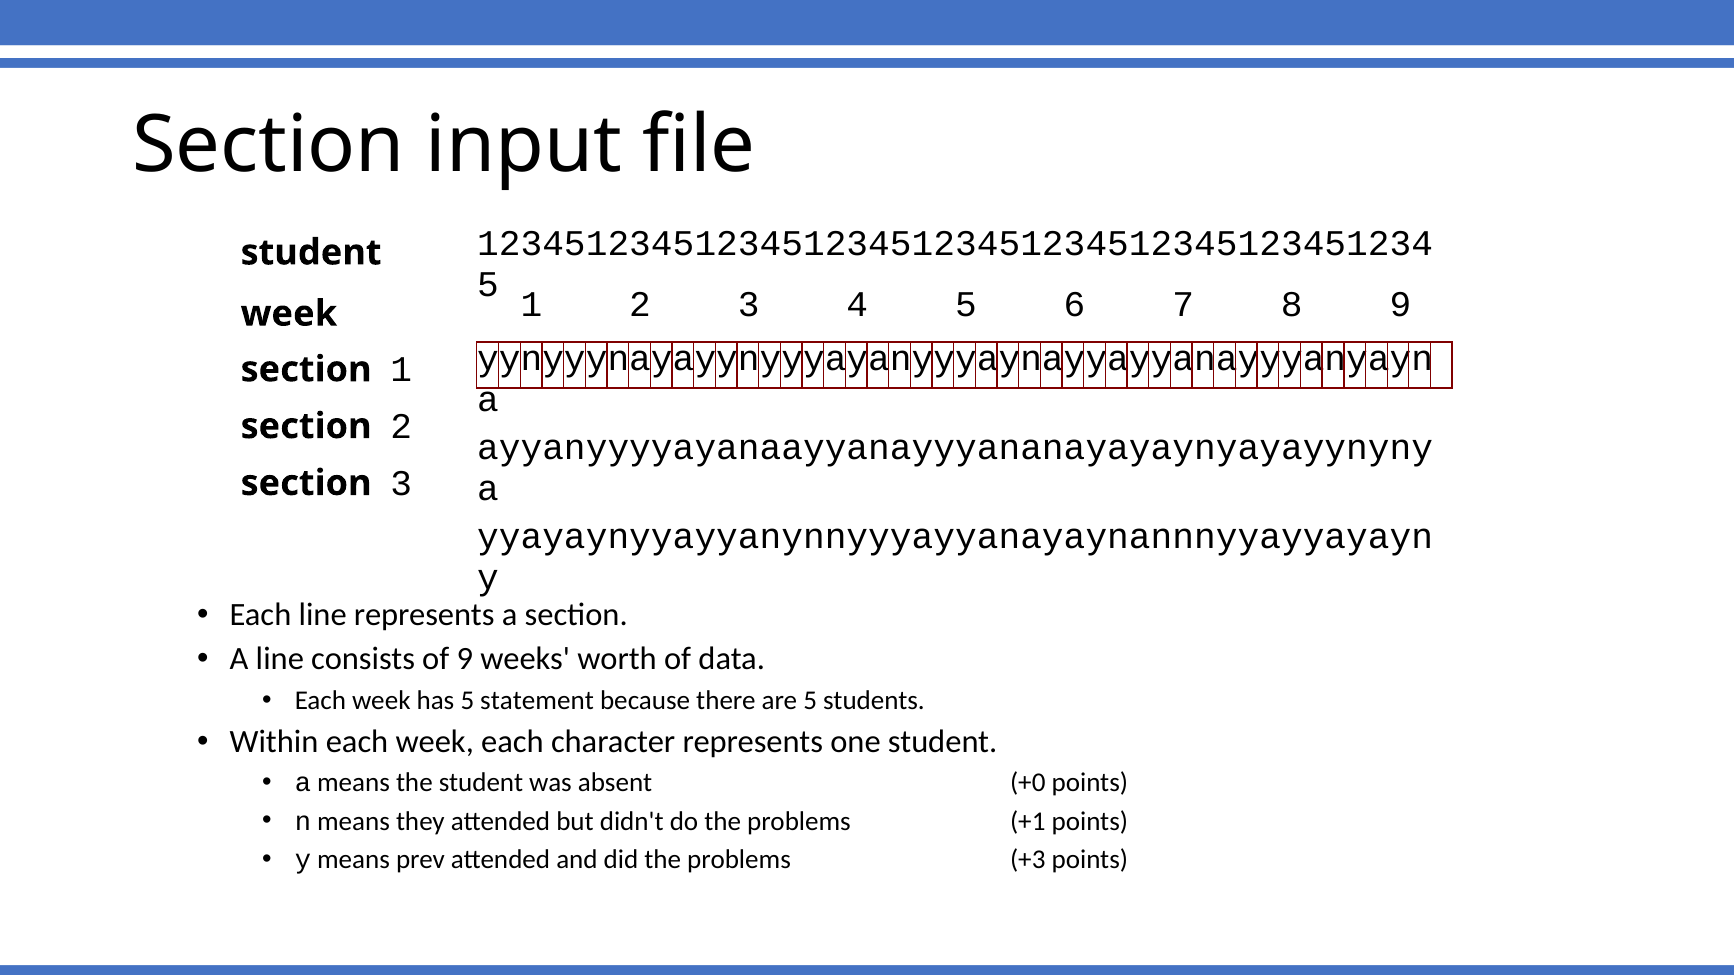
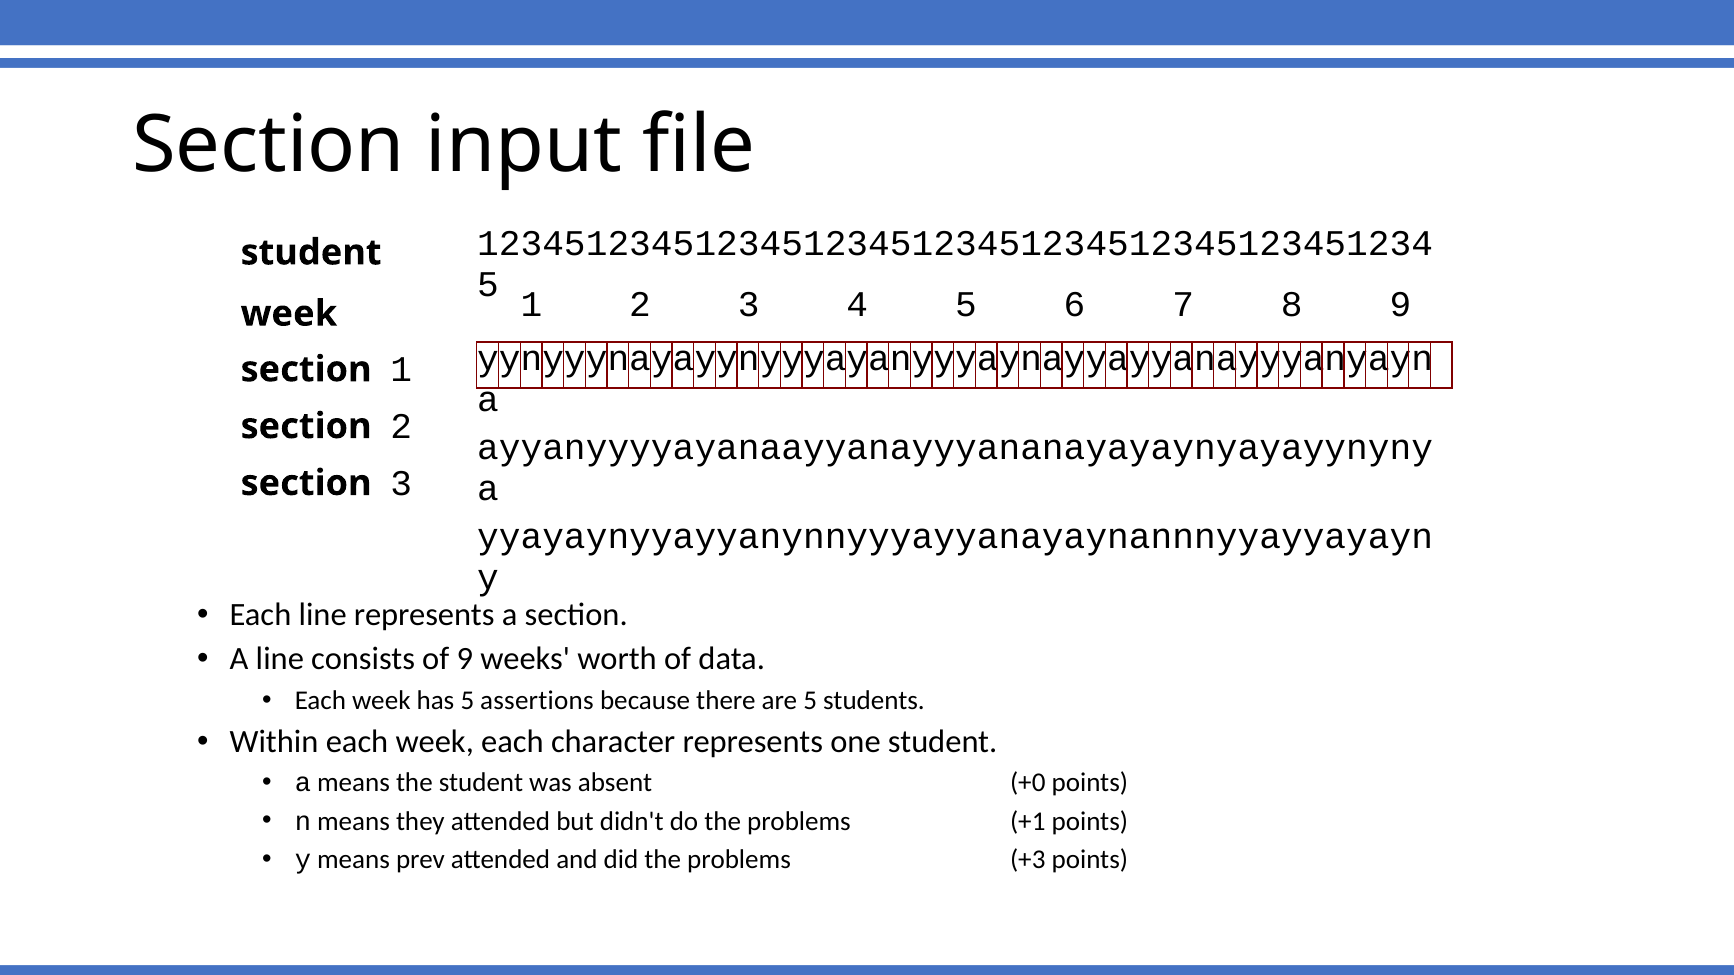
statement: statement -> assertions
